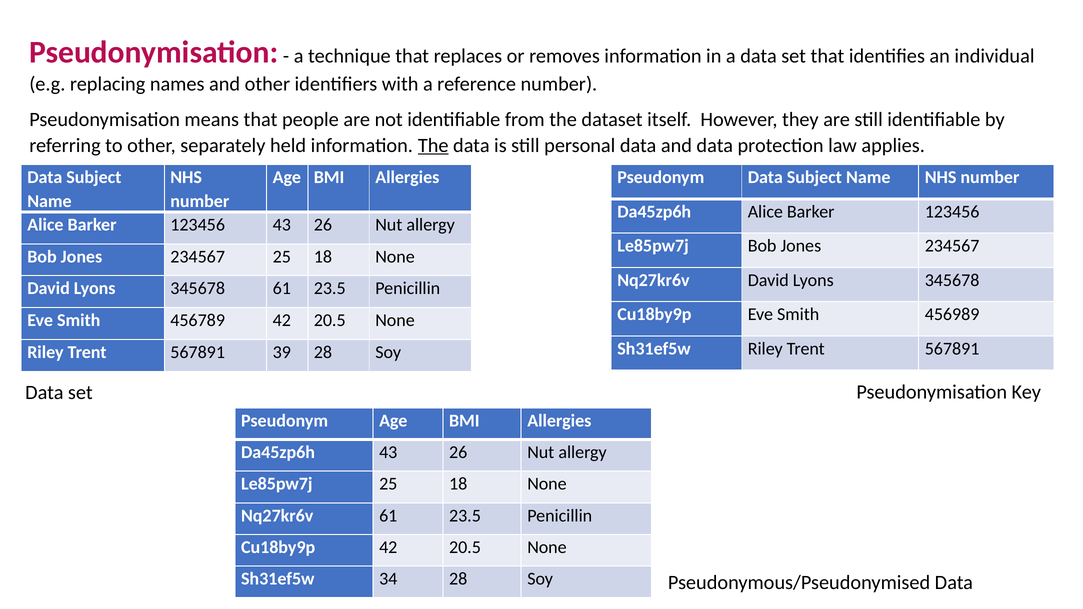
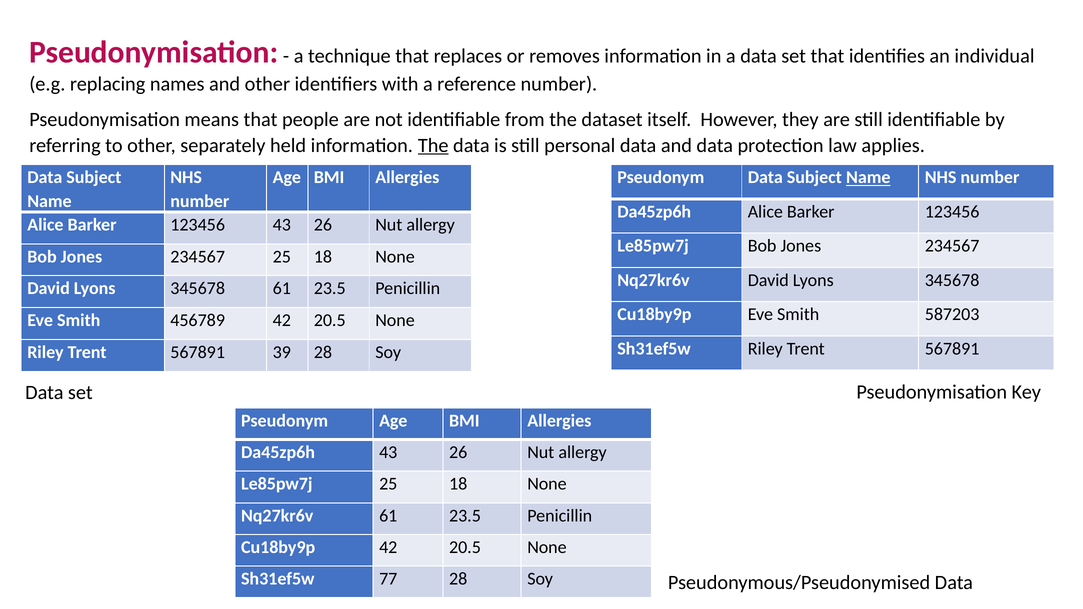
Name at (868, 178) underline: none -> present
456989: 456989 -> 587203
34: 34 -> 77
